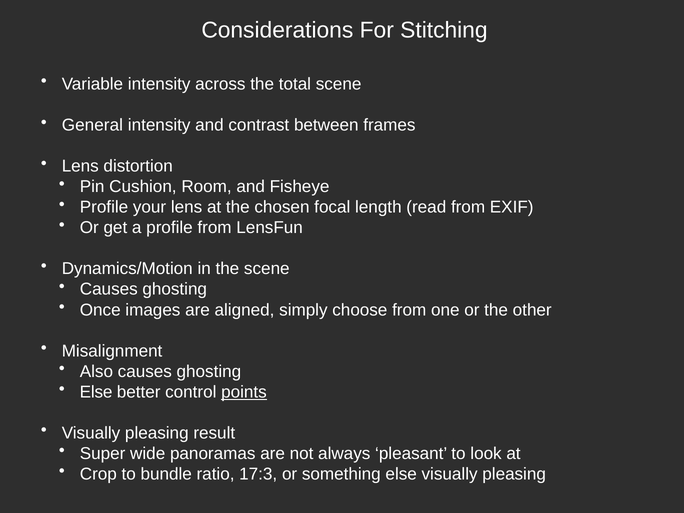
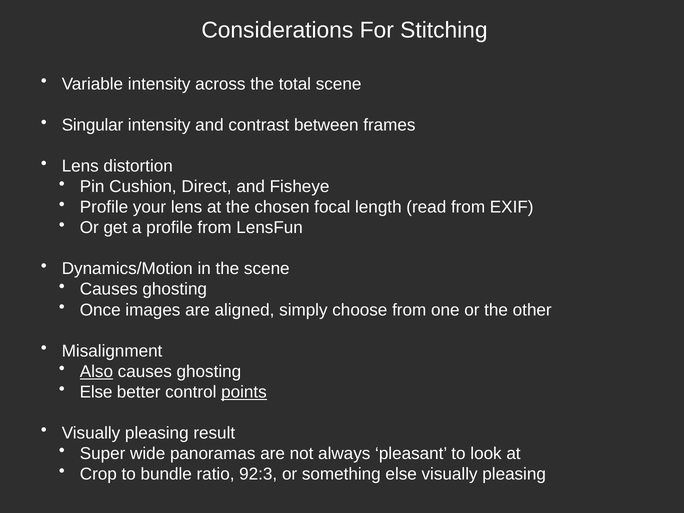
General: General -> Singular
Room: Room -> Direct
Also underline: none -> present
17:3: 17:3 -> 92:3
